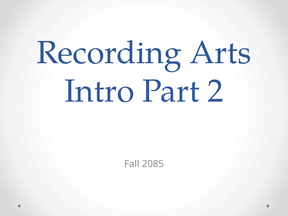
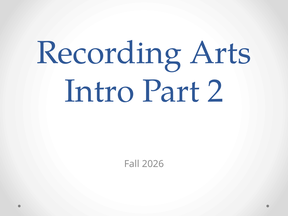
2085: 2085 -> 2026
